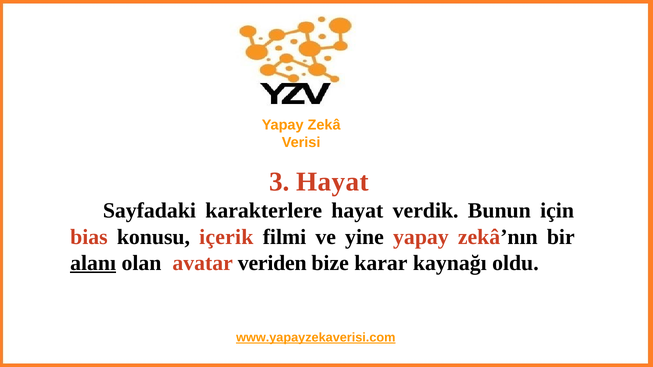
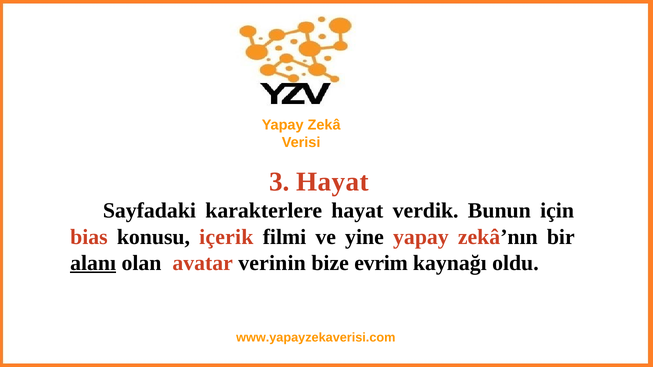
veriden: veriden -> verinin
karar: karar -> evrim
www.yapayzekaverisi.com underline: present -> none
